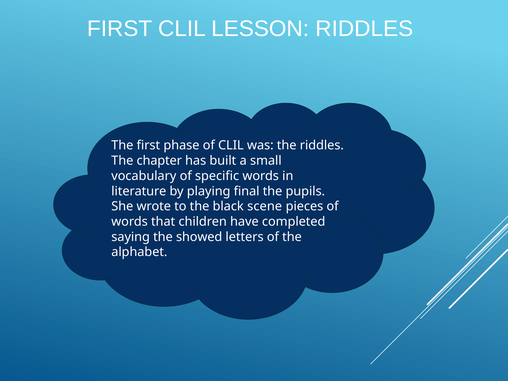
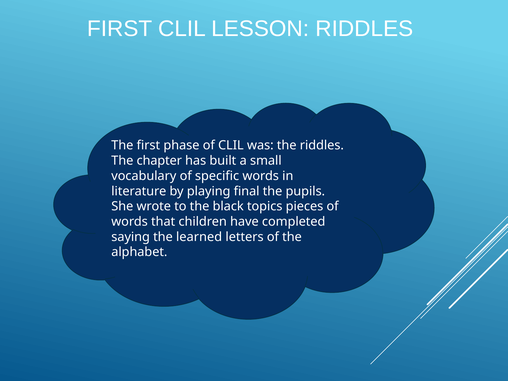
scene: scene -> topics
showed: showed -> learned
